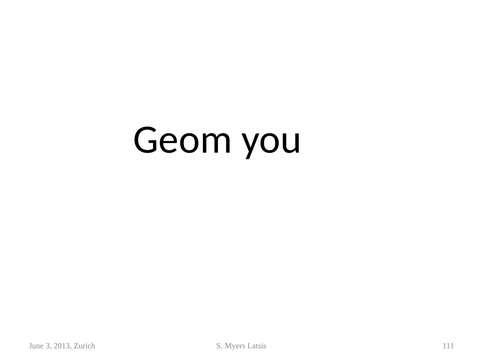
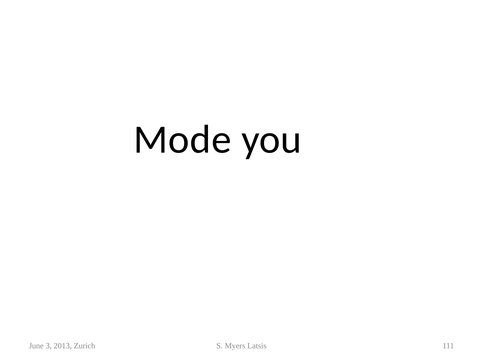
Geom: Geom -> Mode
